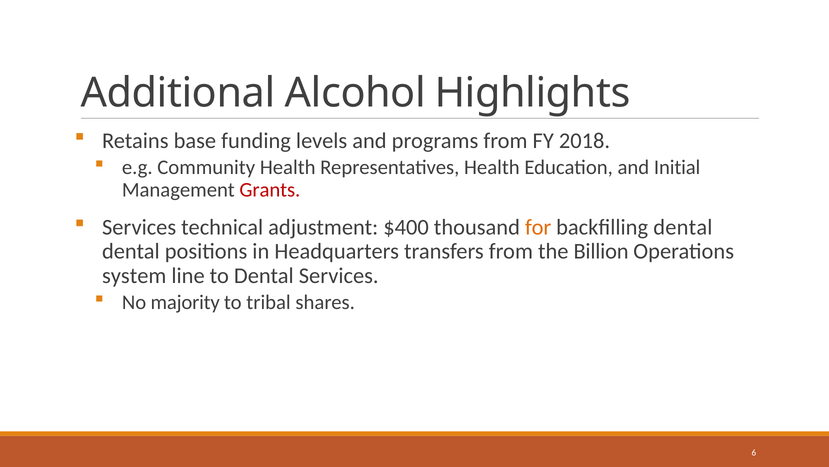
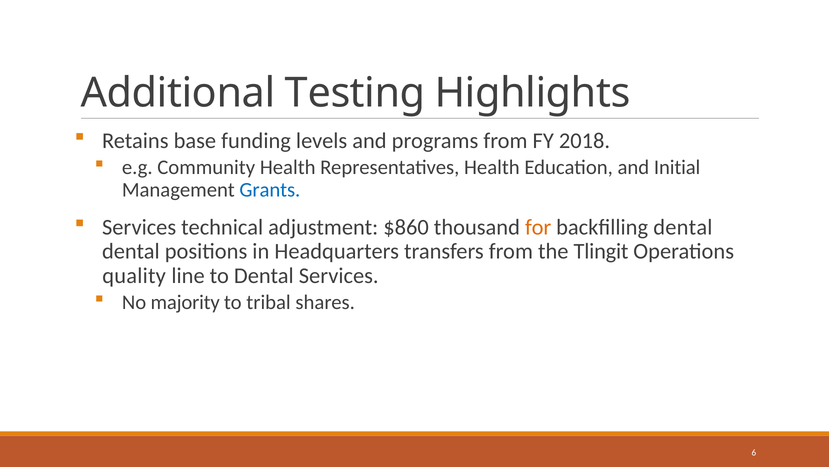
Alcohol: Alcohol -> Testing
Grants colour: red -> blue
$400: $400 -> $860
Billion: Billion -> Tlingit
system: system -> quality
